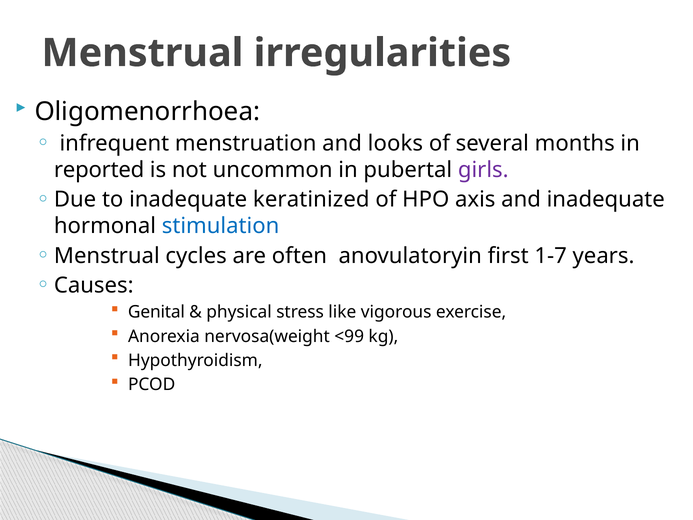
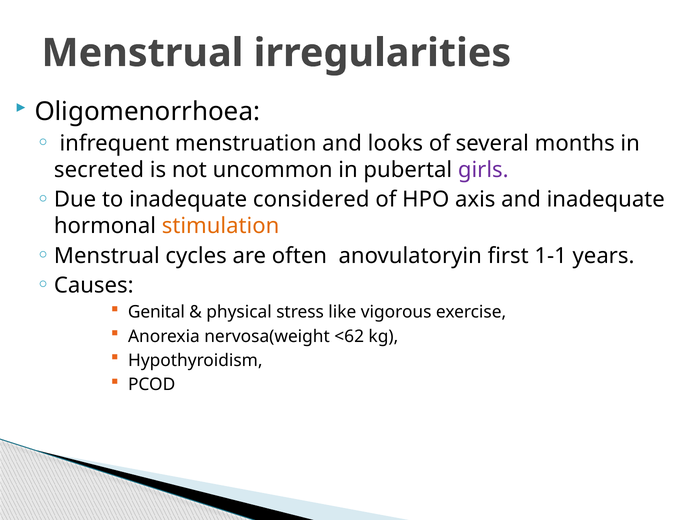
reported: reported -> secreted
keratinized: keratinized -> considered
stimulation colour: blue -> orange
1-7: 1-7 -> 1-1
<99: <99 -> <62
